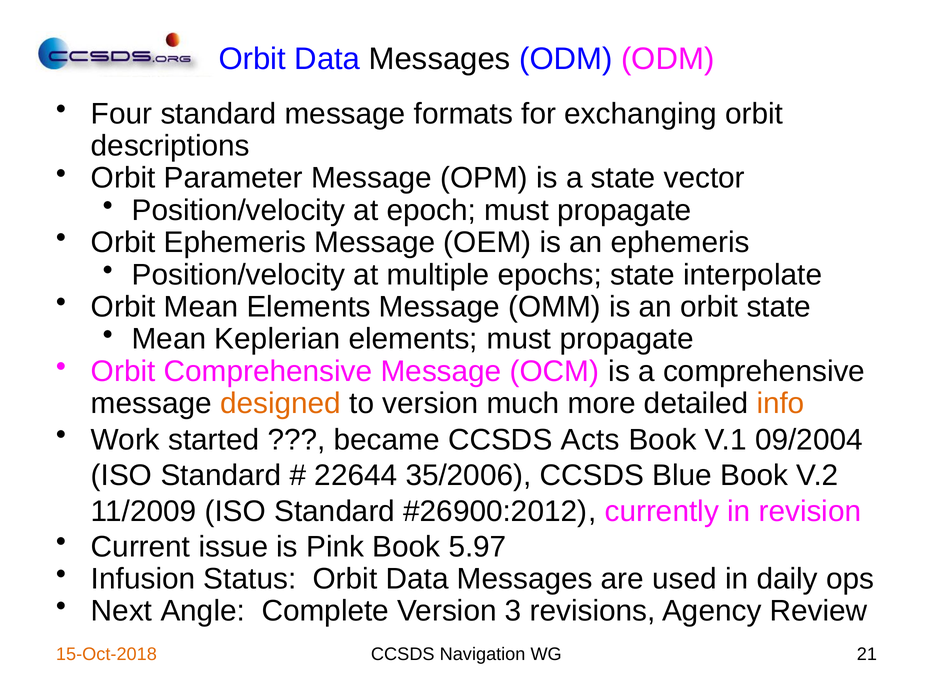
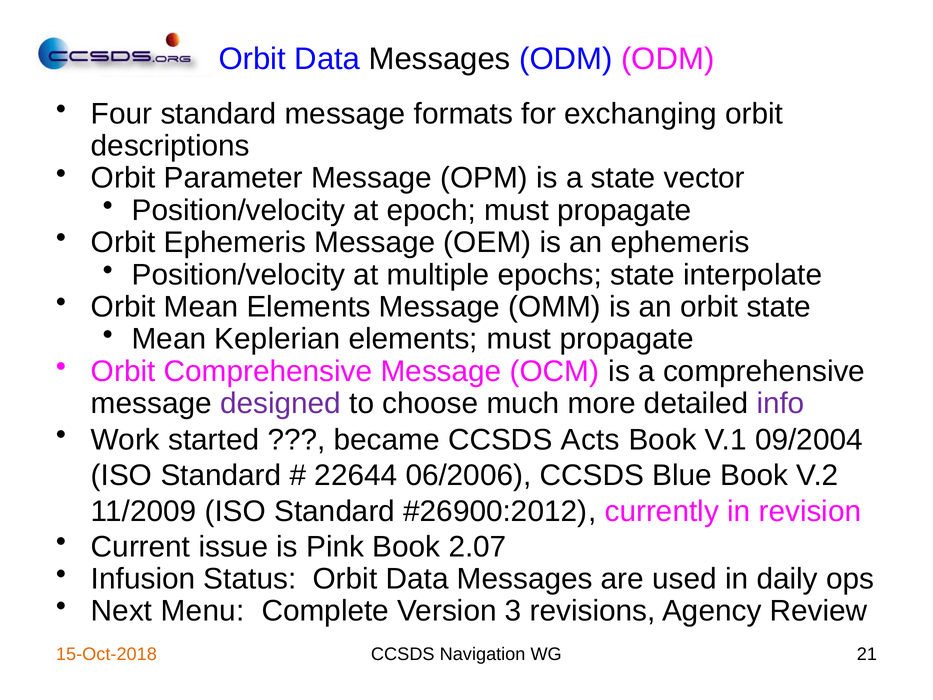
designed colour: orange -> purple
to version: version -> choose
info colour: orange -> purple
35/2006: 35/2006 -> 06/2006
5.97: 5.97 -> 2.07
Angle: Angle -> Menu
